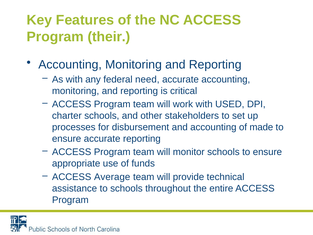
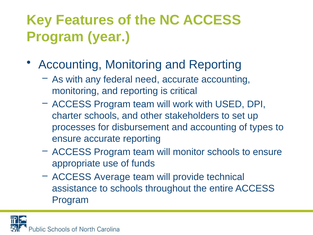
their: their -> year
made: made -> types
